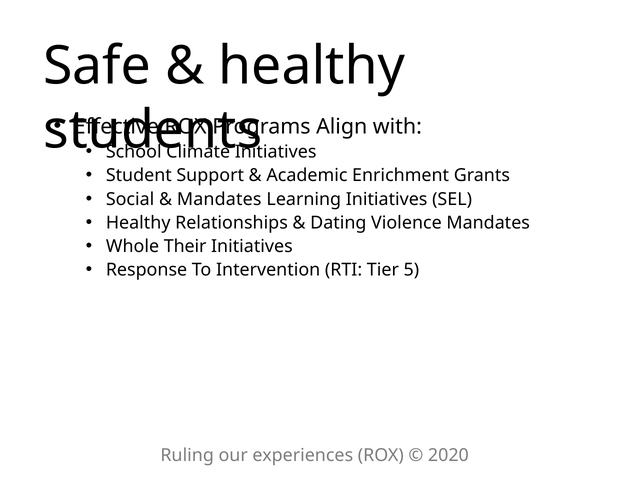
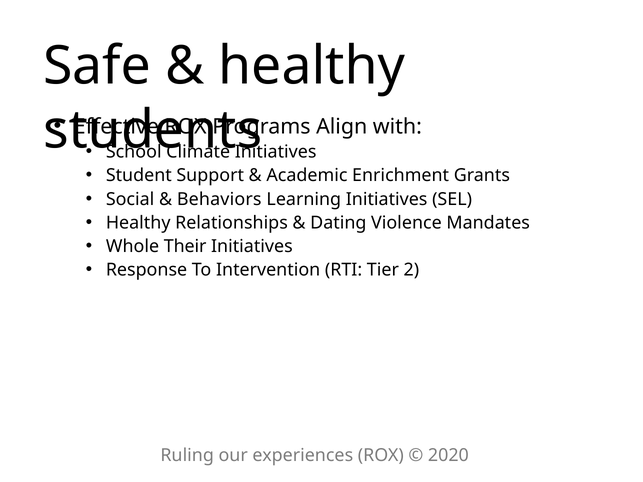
Mandates at (219, 199): Mandates -> Behaviors
5: 5 -> 2
